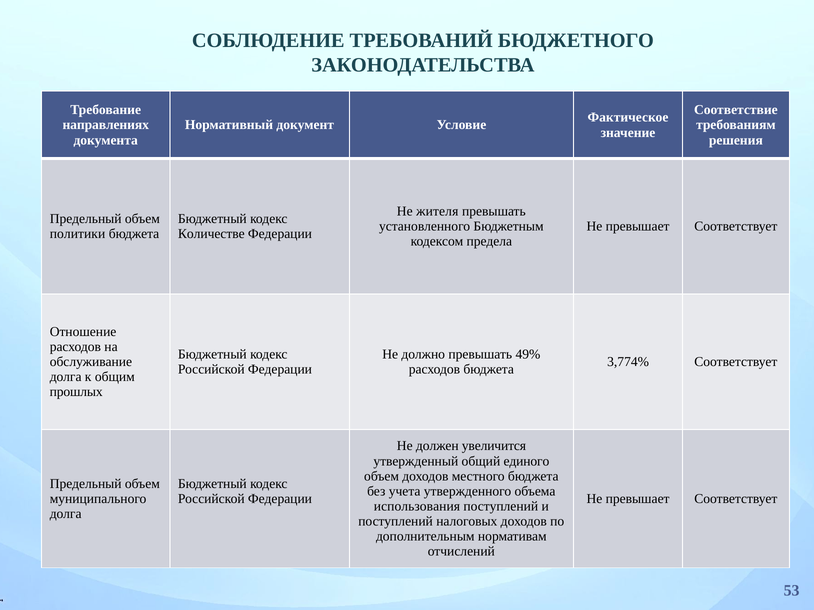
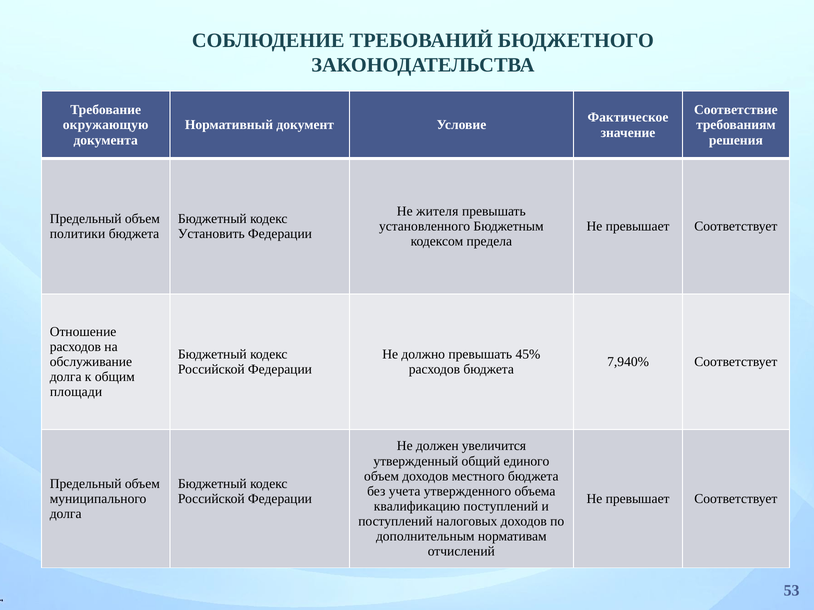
направлениях: направлениях -> окружающую
Количестве: Количестве -> Установить
49%: 49% -> 45%
3,774%: 3,774% -> 7,940%
прошлых: прошлых -> площади
использования: использования -> квалификацию
